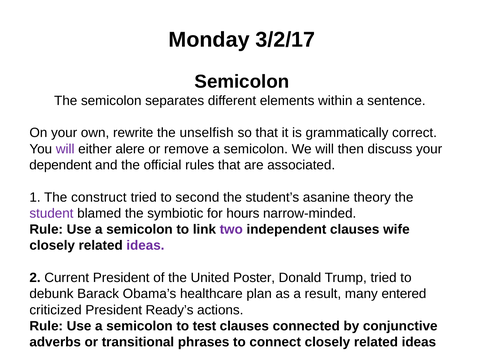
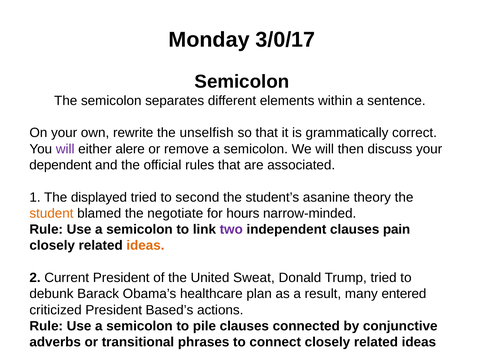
3/2/17: 3/2/17 -> 3/0/17
construct: construct -> displayed
student colour: purple -> orange
symbiotic: symbiotic -> negotiate
wife: wife -> pain
ideas at (145, 246) colour: purple -> orange
Poster: Poster -> Sweat
Ready’s: Ready’s -> Based’s
test: test -> pile
